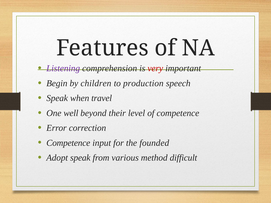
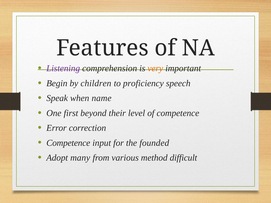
very colour: red -> orange
production: production -> proficiency
travel: travel -> name
well: well -> first
Adopt speak: speak -> many
